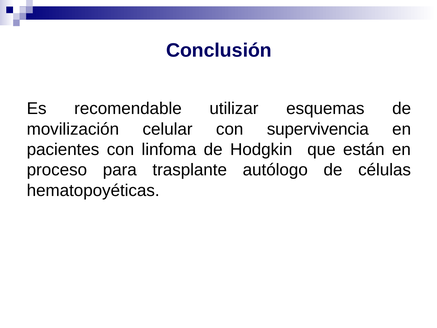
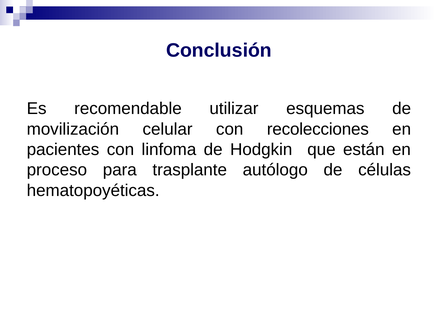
supervivencia: supervivencia -> recolecciones
